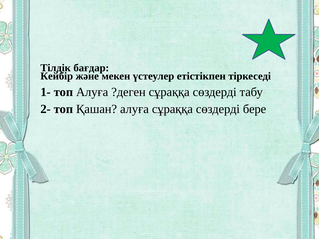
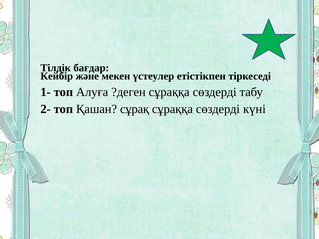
Қашан алуға: алуға -> сұрақ
бере: бере -> күні
